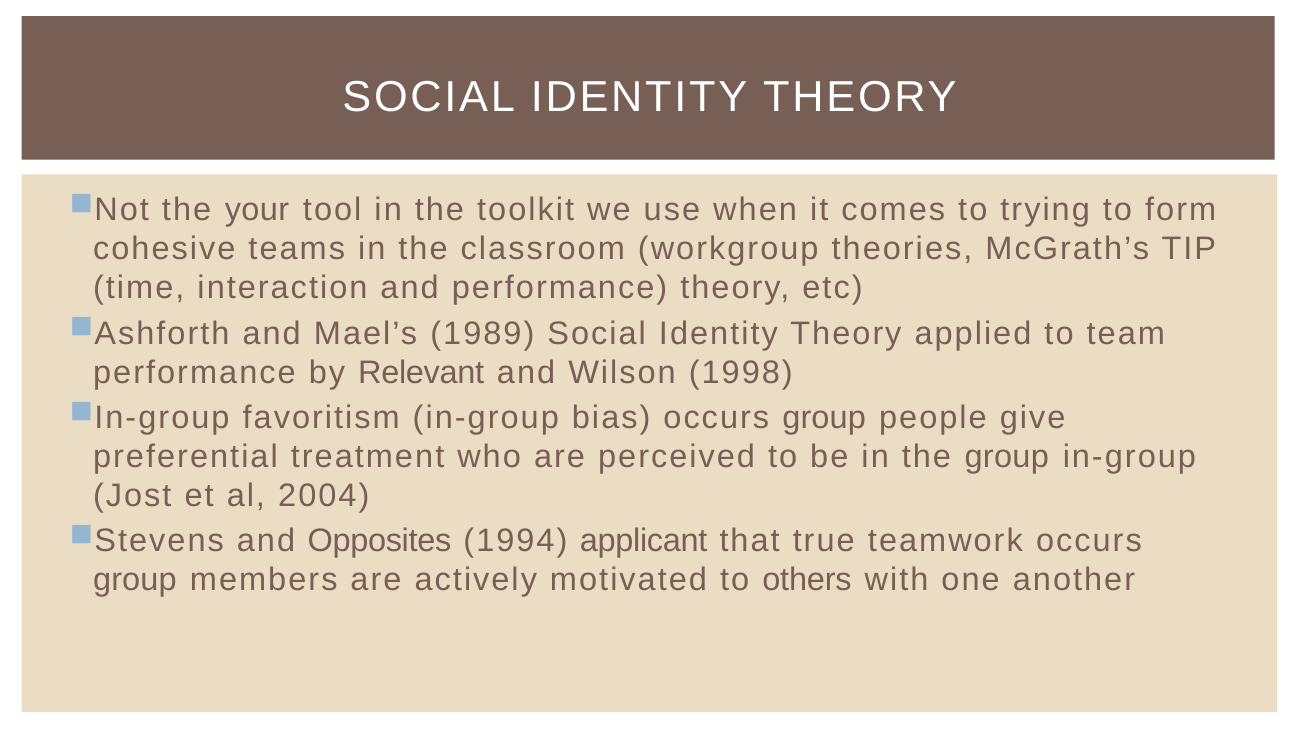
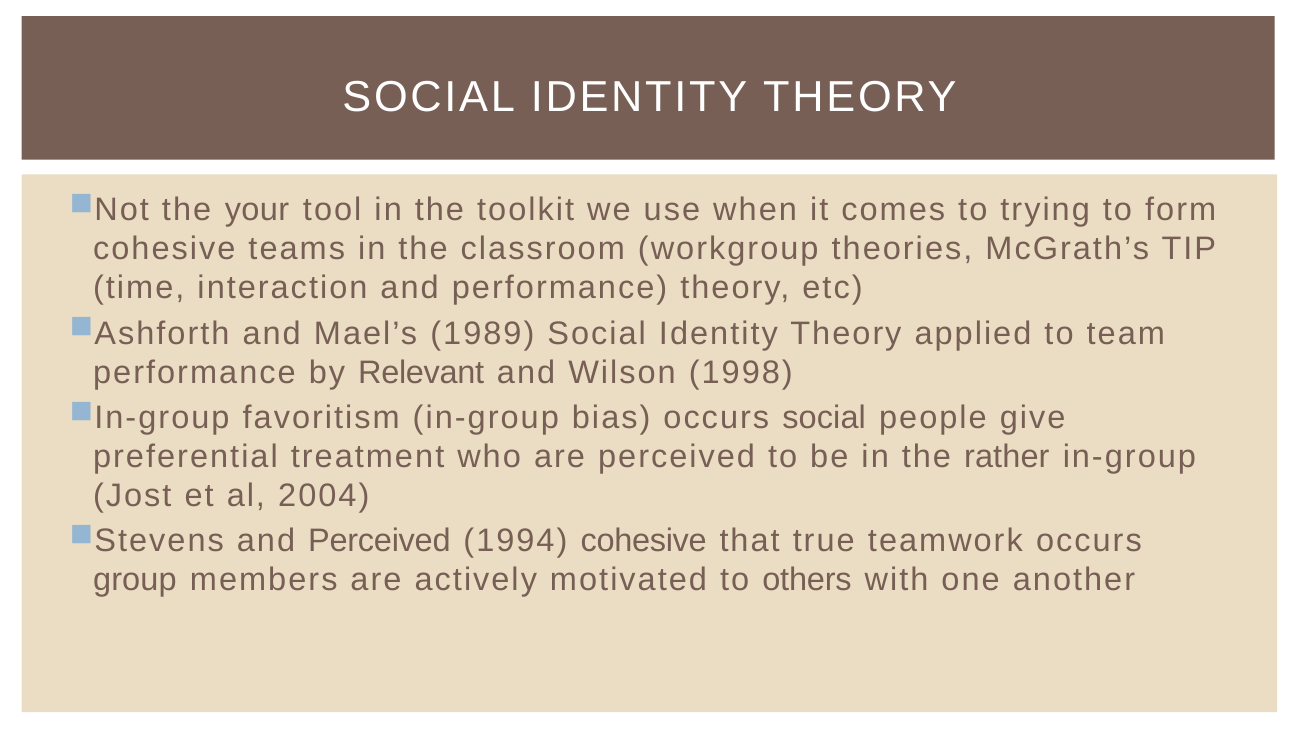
bias occurs group: group -> social
the group: group -> rather
and Opposites: Opposites -> Perceived
1994 applicant: applicant -> cohesive
